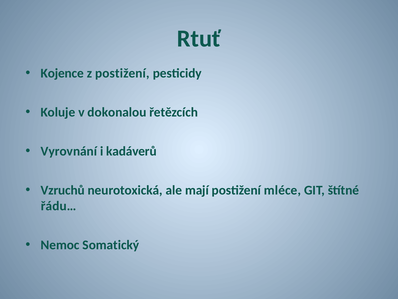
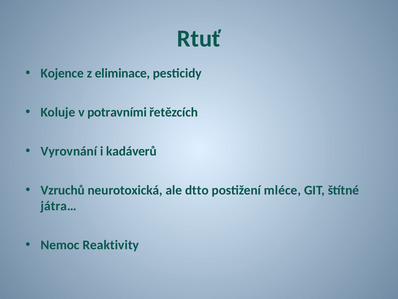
z postižení: postižení -> eliminace
dokonalou: dokonalou -> potravními
mají: mají -> dtto
řádu…: řádu… -> játra…
Somatický: Somatický -> Reaktivity
